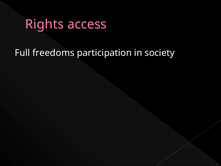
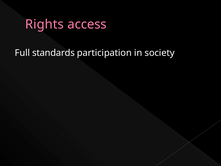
freedoms: freedoms -> standards
